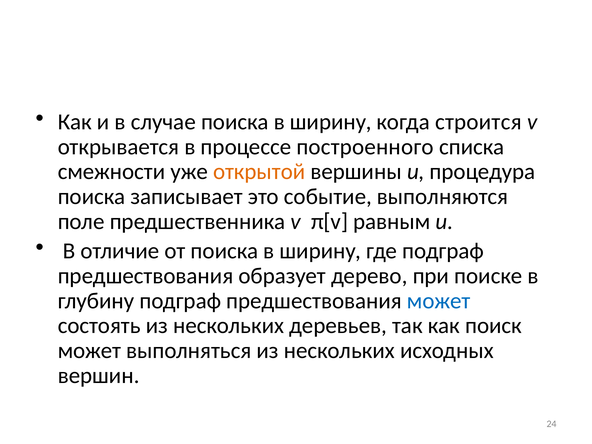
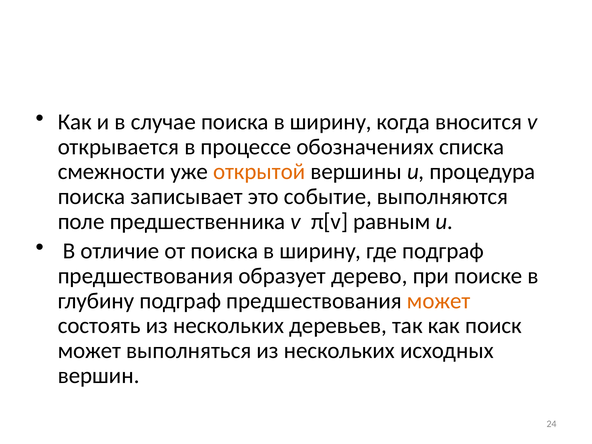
строится: строится -> вносится
построенного: построенного -> обозначениях
может at (439, 301) colour: blue -> orange
